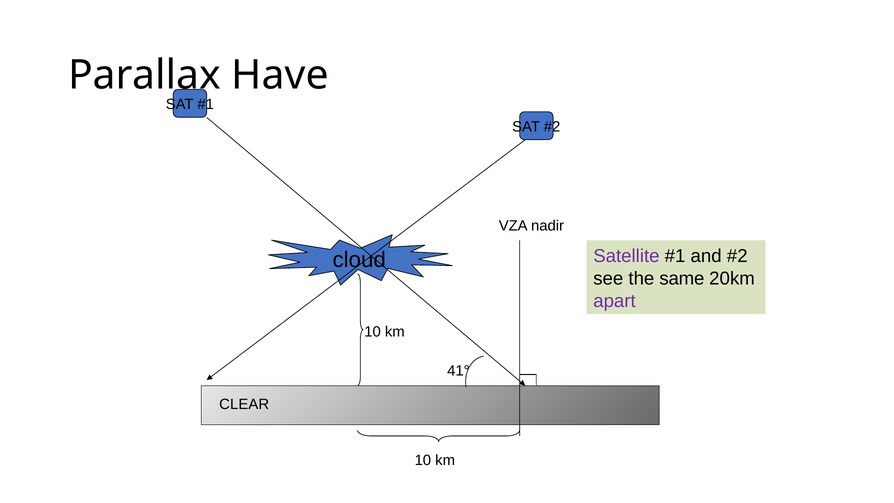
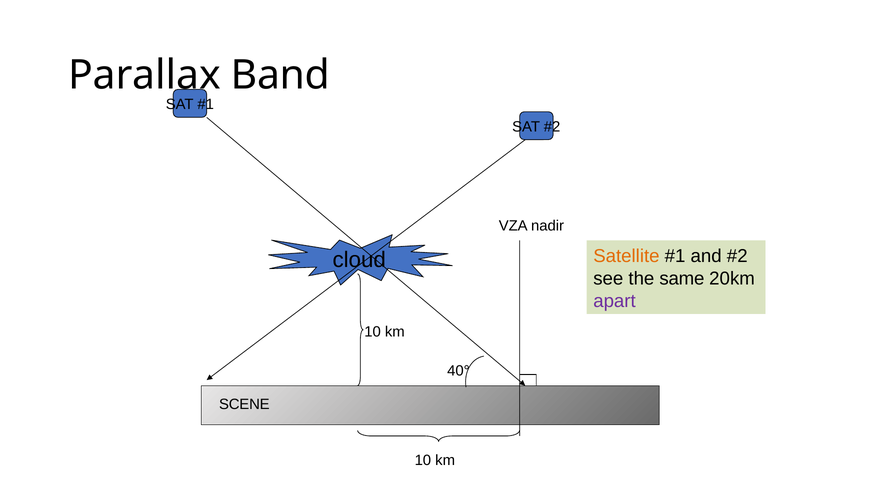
Have: Have -> Band
Satellite colour: purple -> orange
41°: 41° -> 40°
CLEAR: CLEAR -> SCENE
